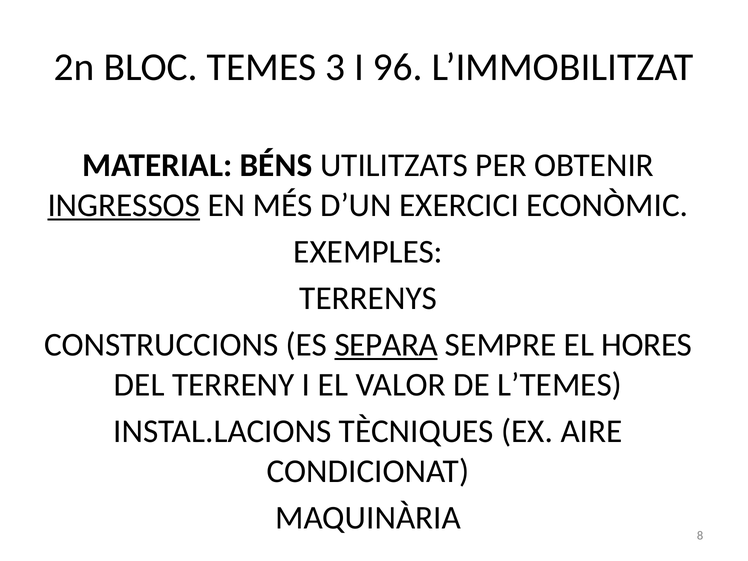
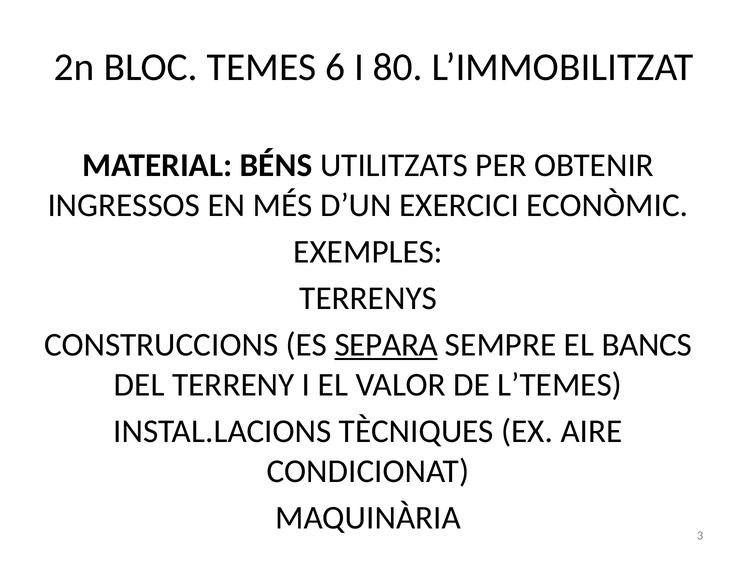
3: 3 -> 6
96: 96 -> 80
INGRESSOS underline: present -> none
HORES: HORES -> BANCS
8: 8 -> 3
